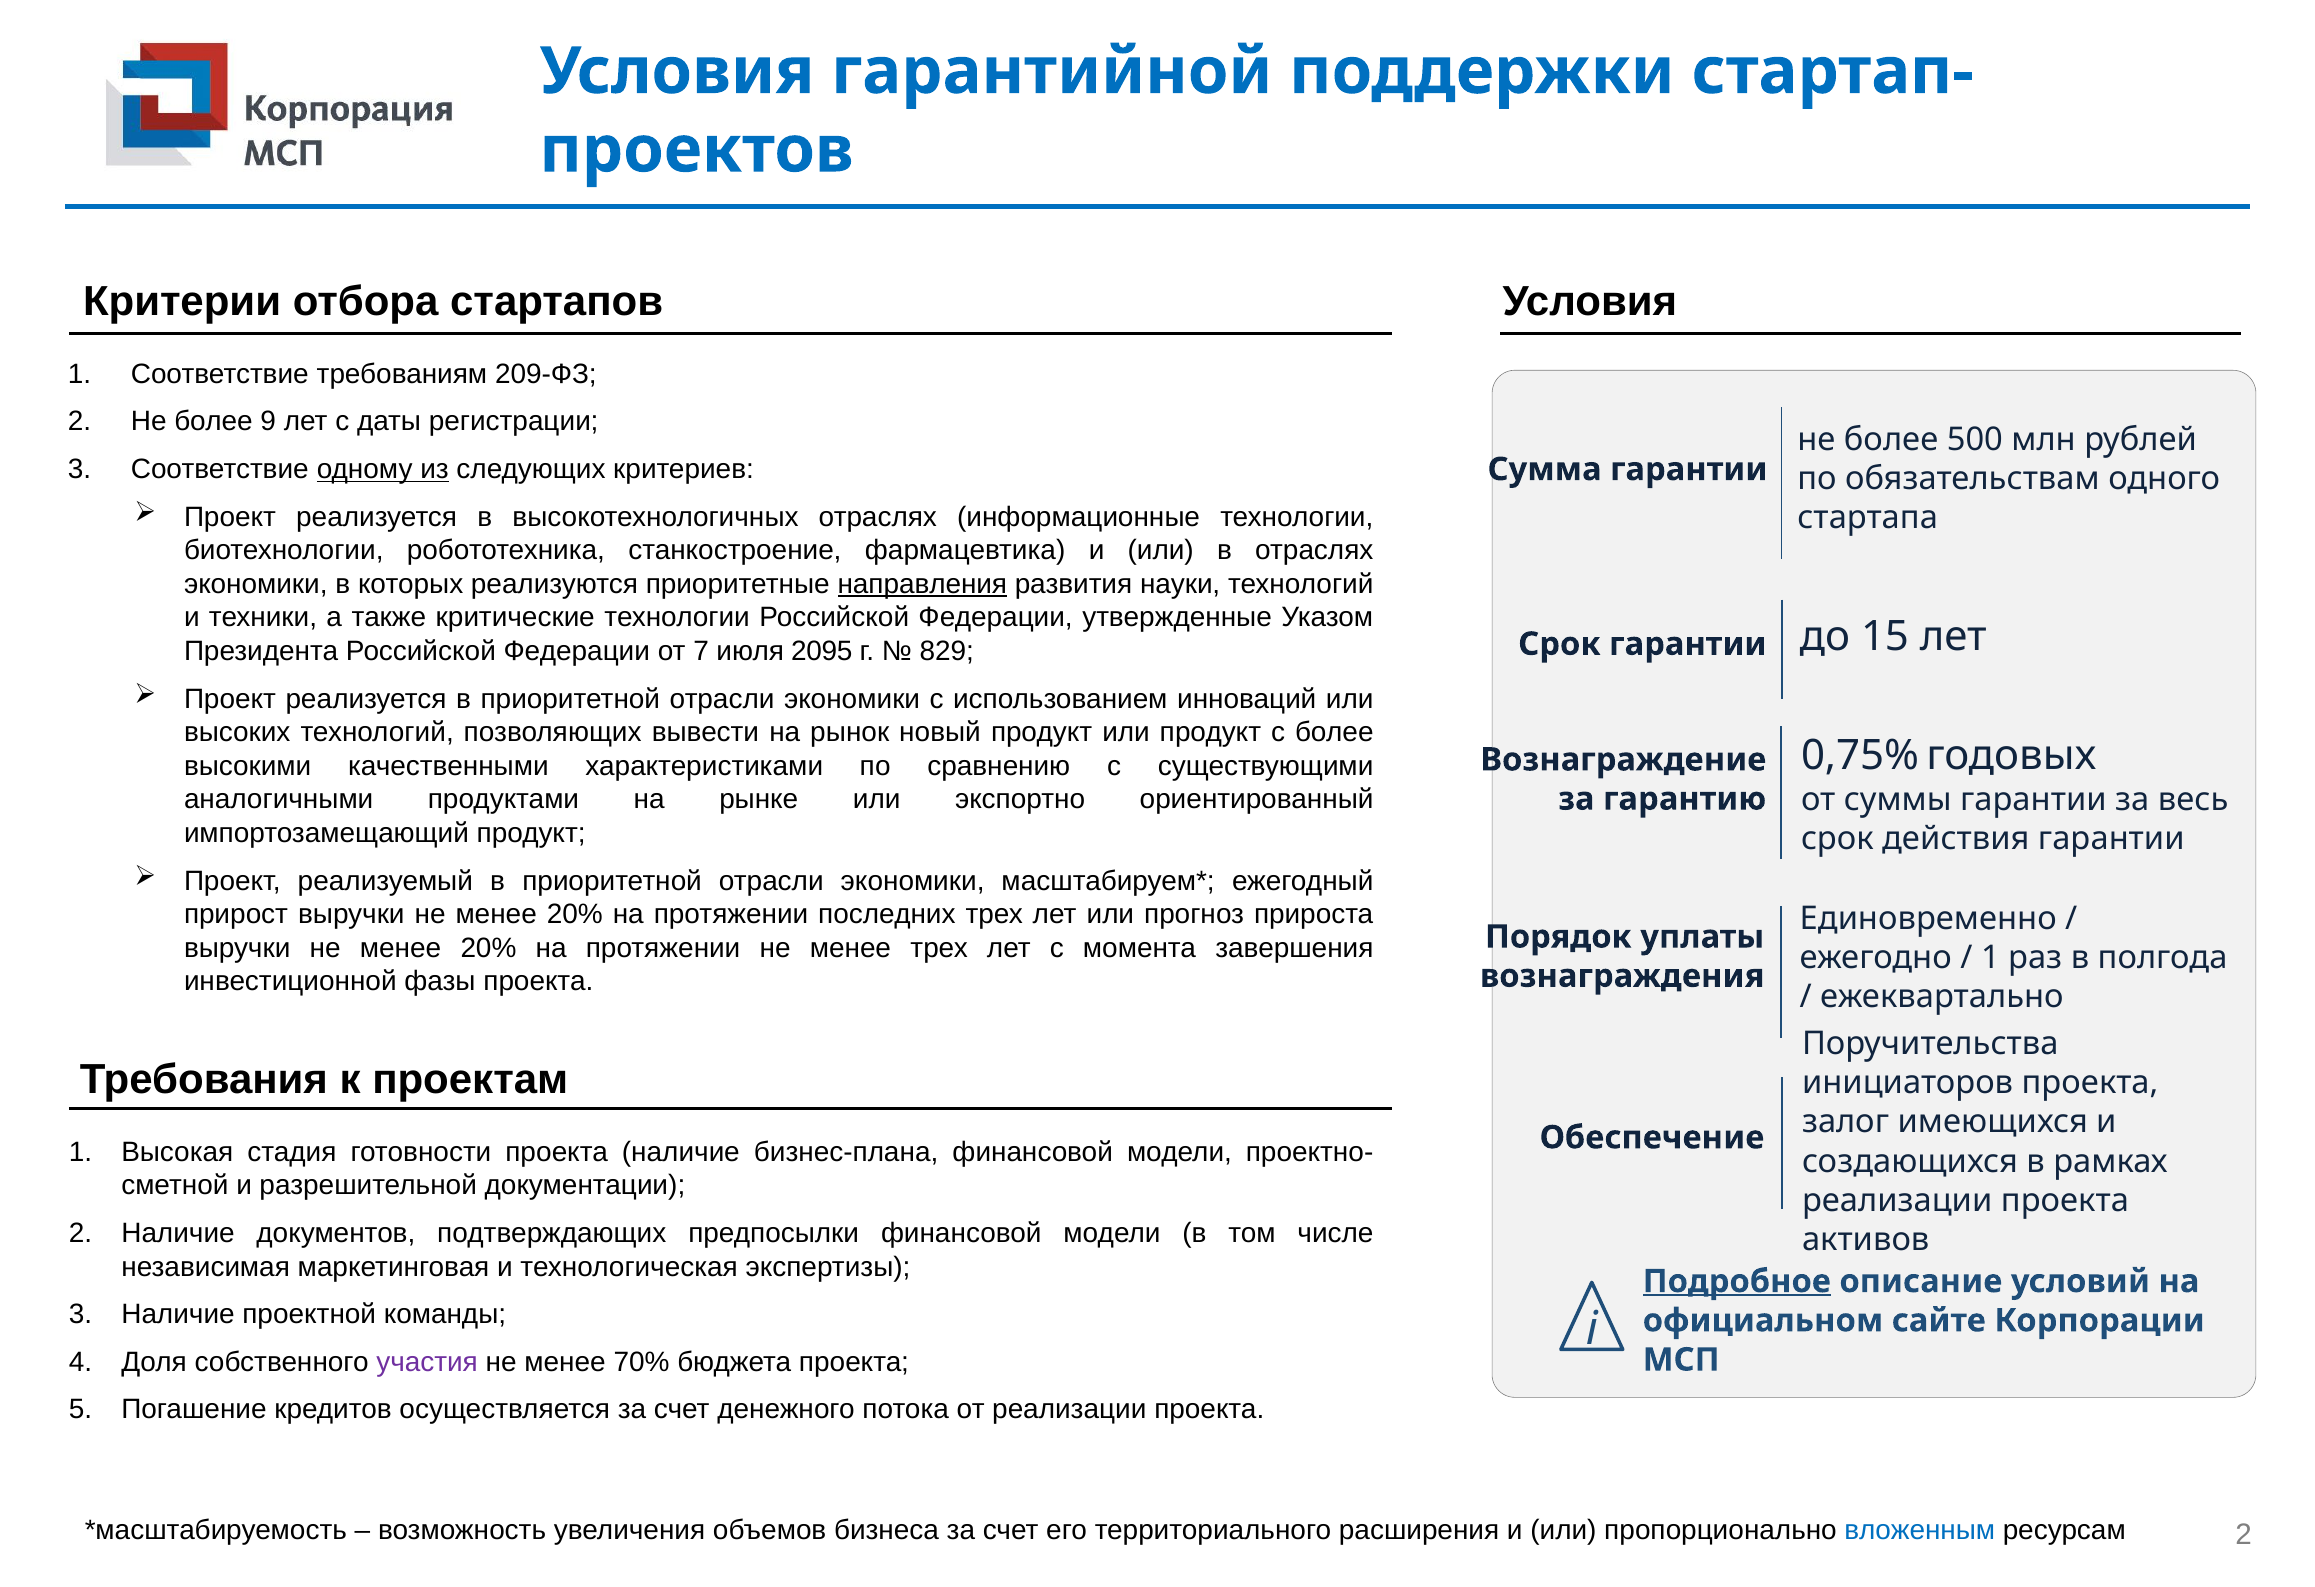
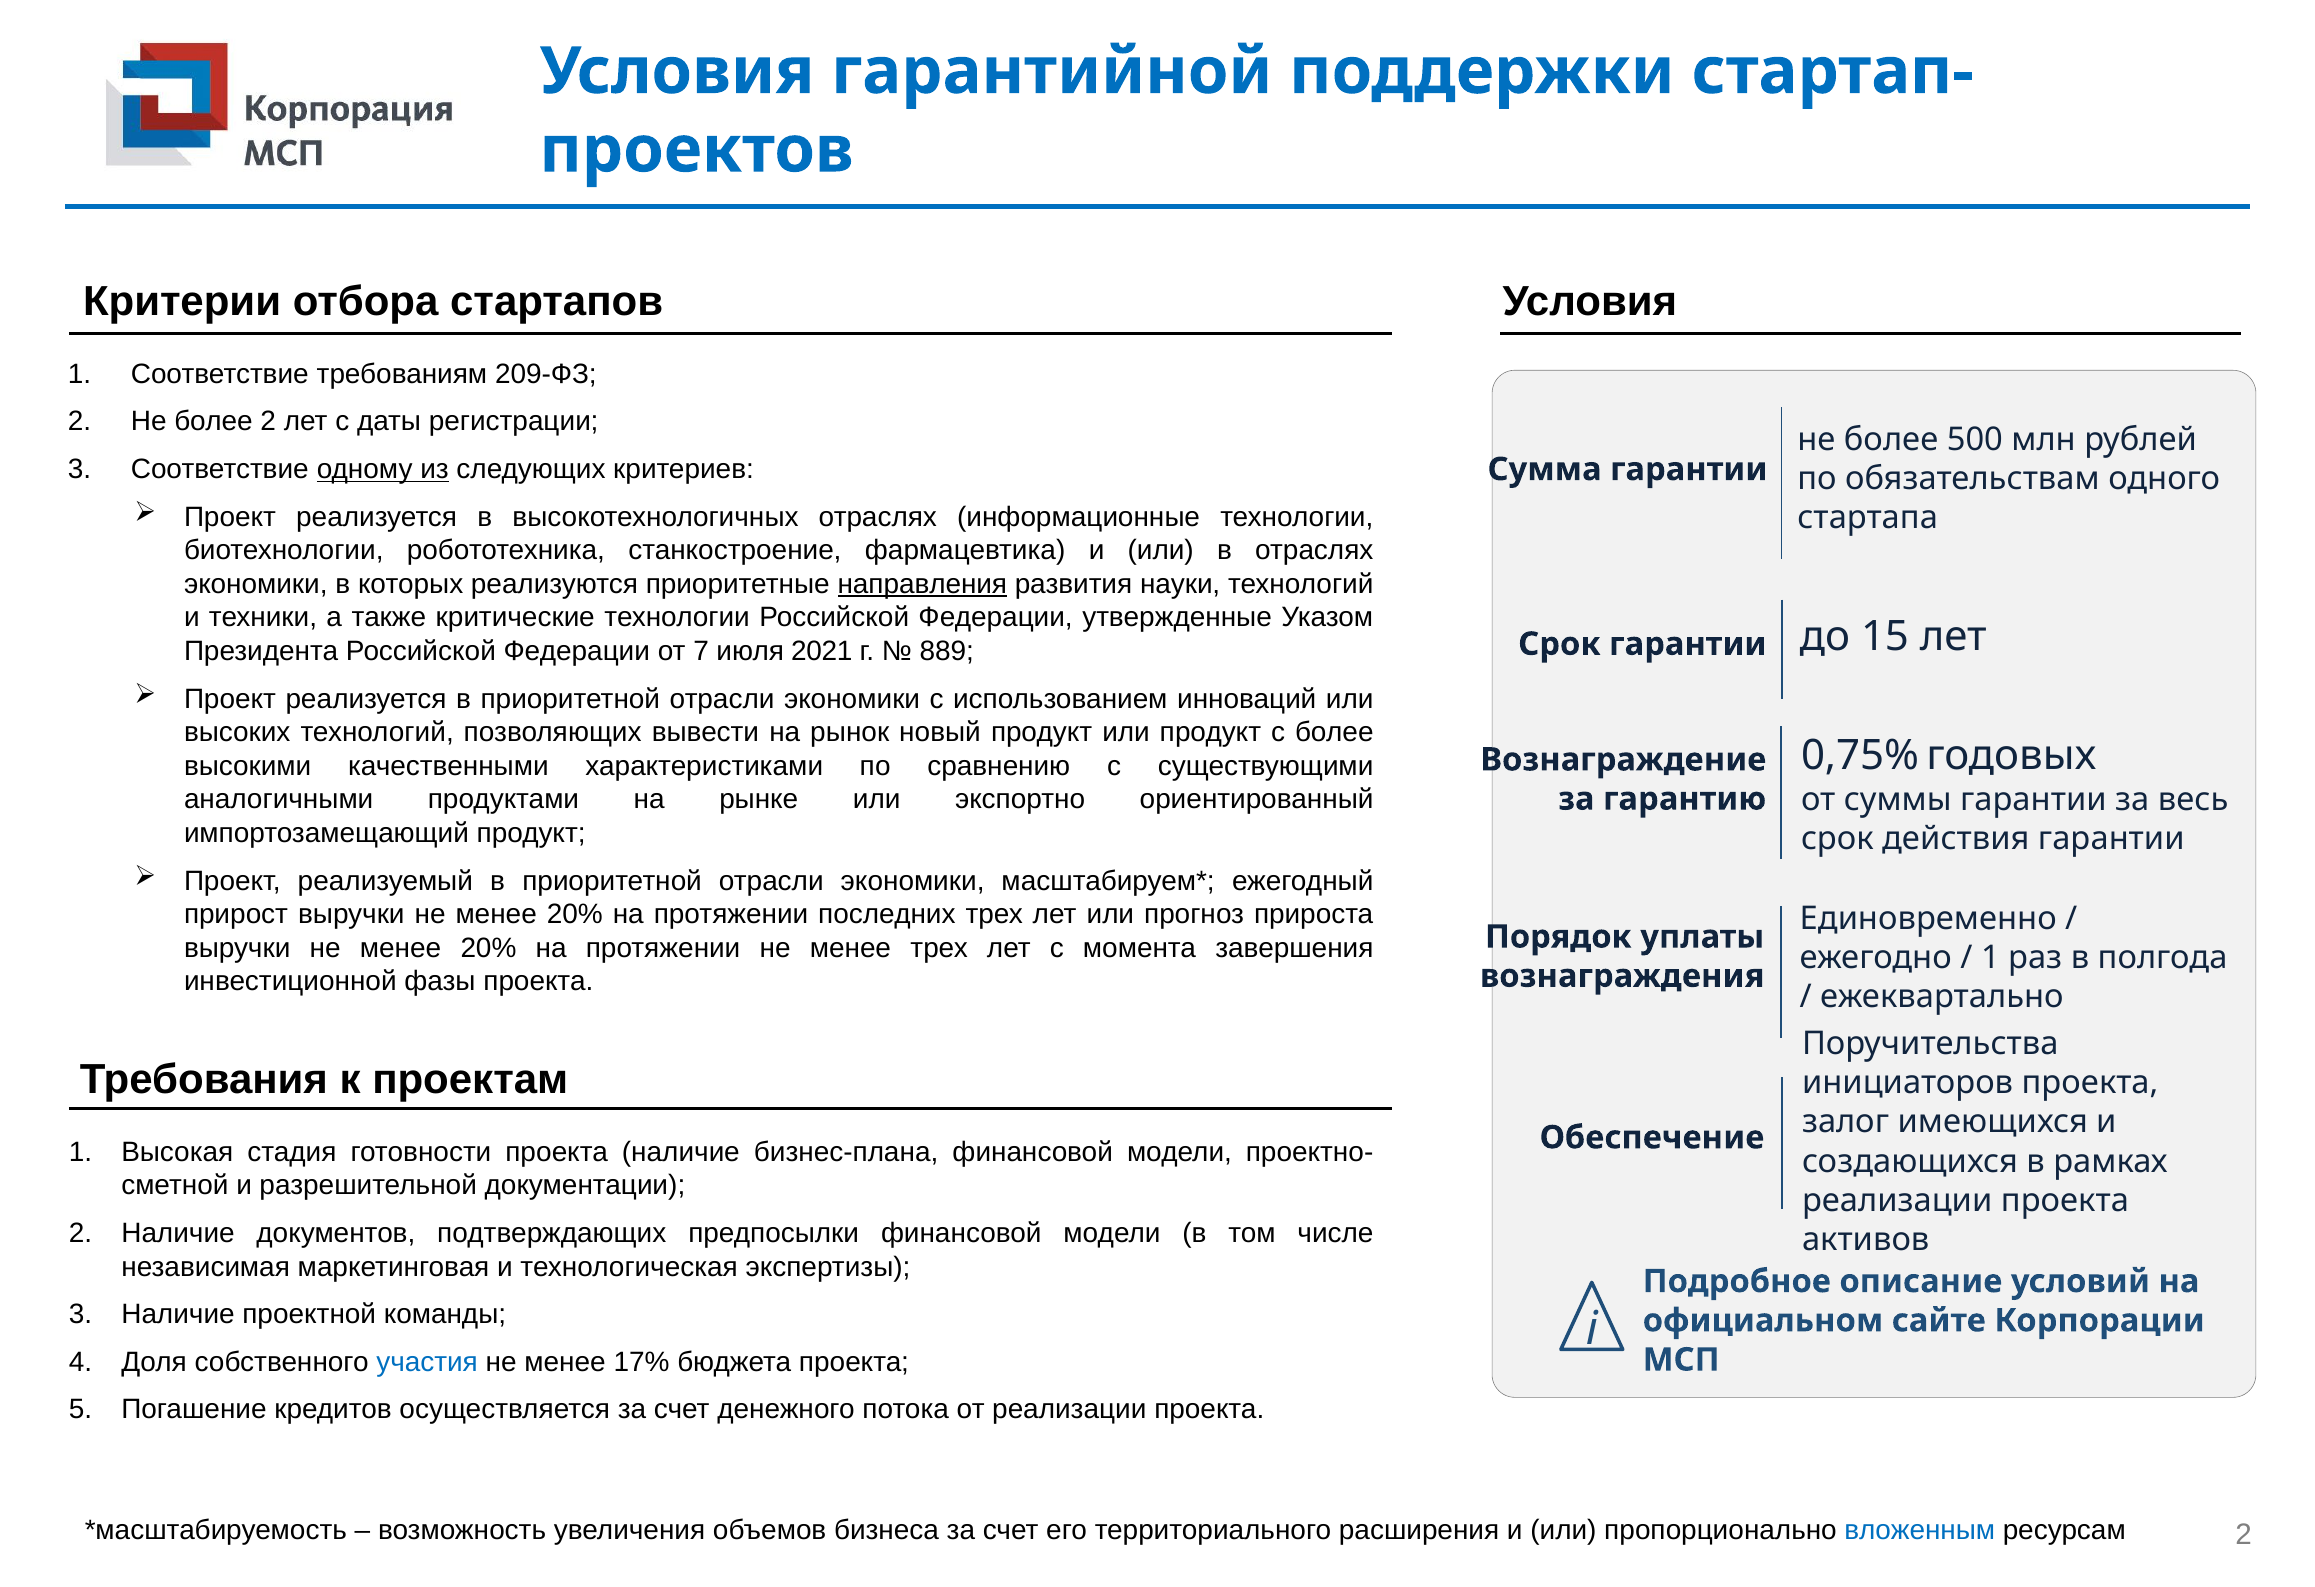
более 9: 9 -> 2
2095: 2095 -> 2021
829: 829 -> 889
Подробное underline: present -> none
участия colour: purple -> blue
70%: 70% -> 17%
